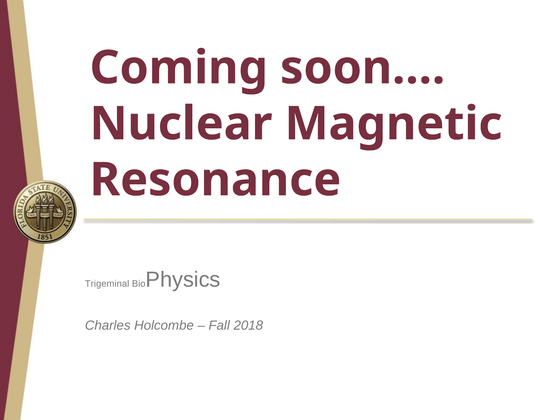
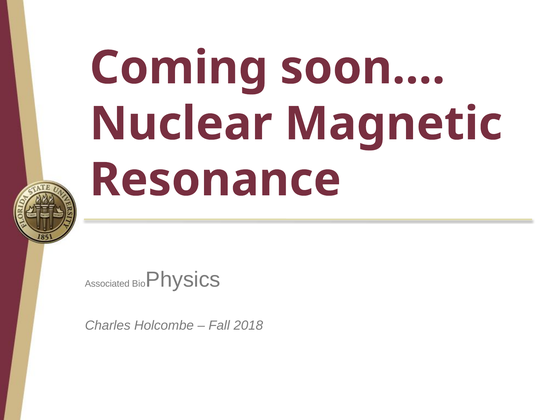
Trigeminal: Trigeminal -> Associated
